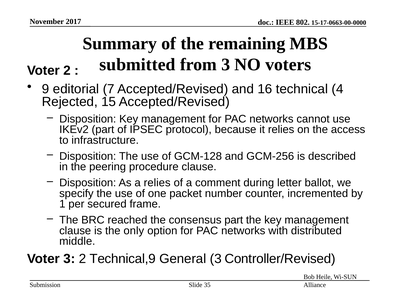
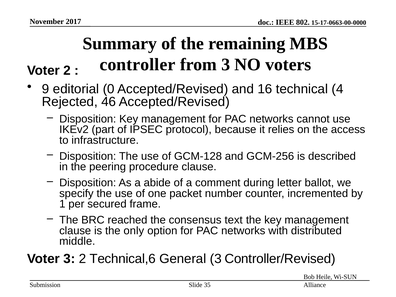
submitted: submitted -> controller
7: 7 -> 0
15: 15 -> 46
a relies: relies -> abide
consensus part: part -> text
Technical,9: Technical,9 -> Technical,6
